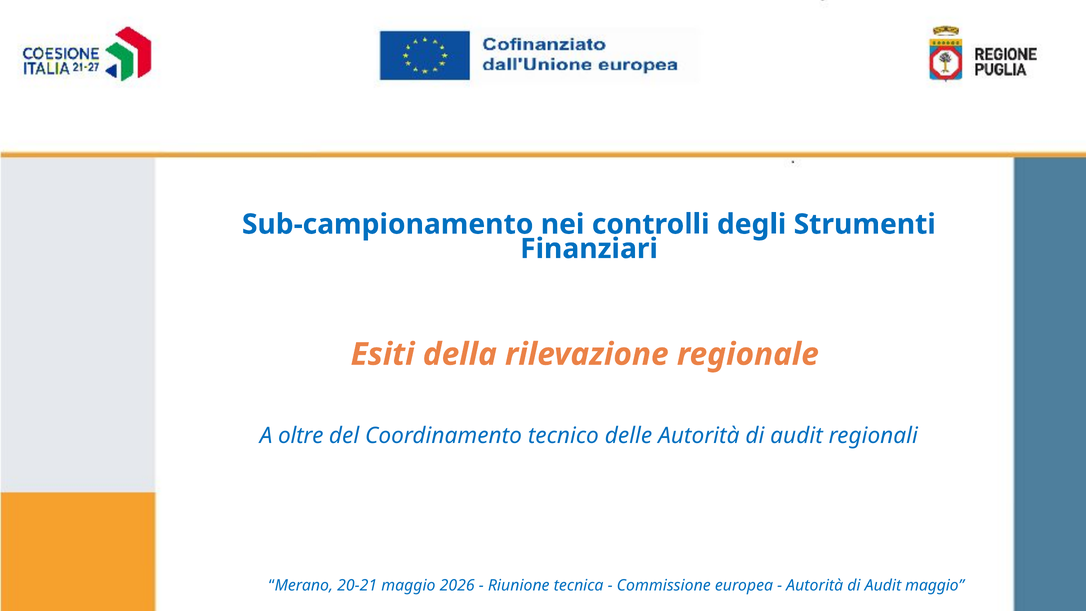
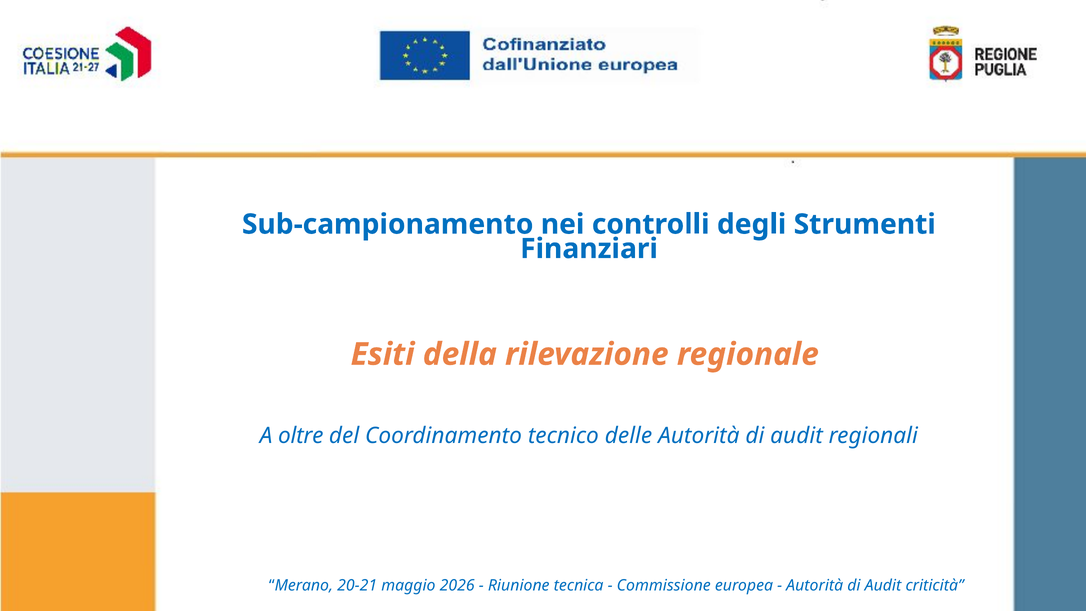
Audit maggio: maggio -> criticità
